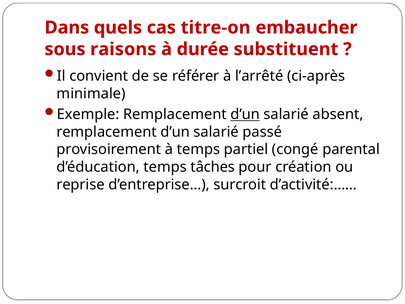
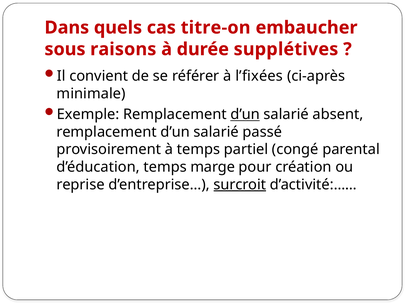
substituent: substituent -> supplétives
l’arrêté: l’arrêté -> l’fixées
tâches: tâches -> marge
surcroit underline: none -> present
